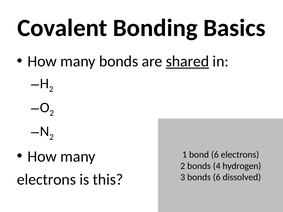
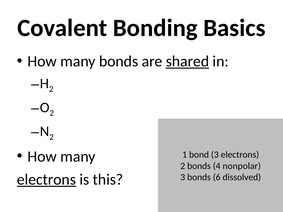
bond 6: 6 -> 3
hydrogen: hydrogen -> nonpolar
electrons at (46, 180) underline: none -> present
